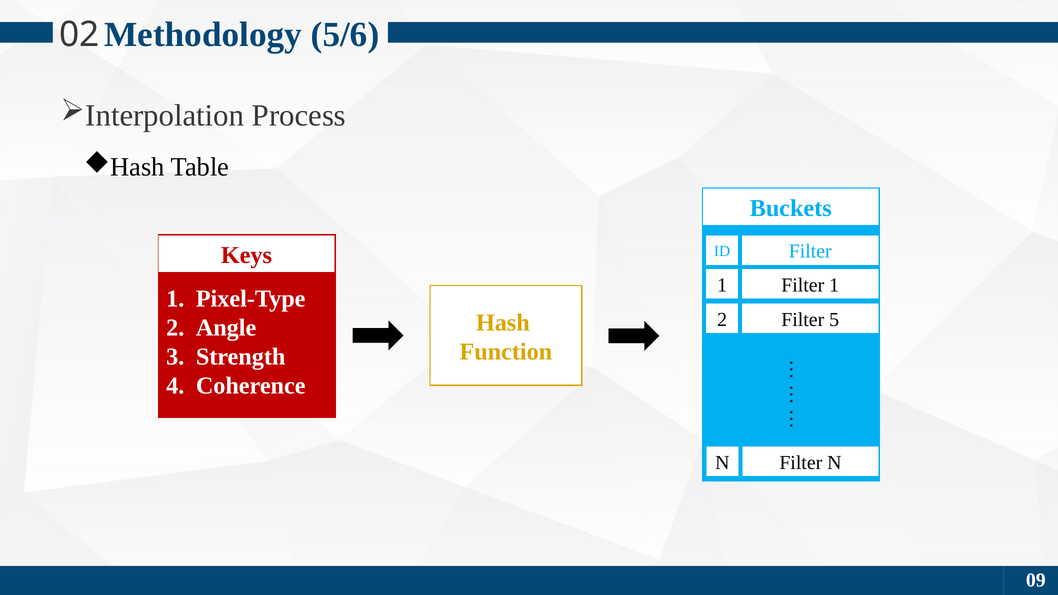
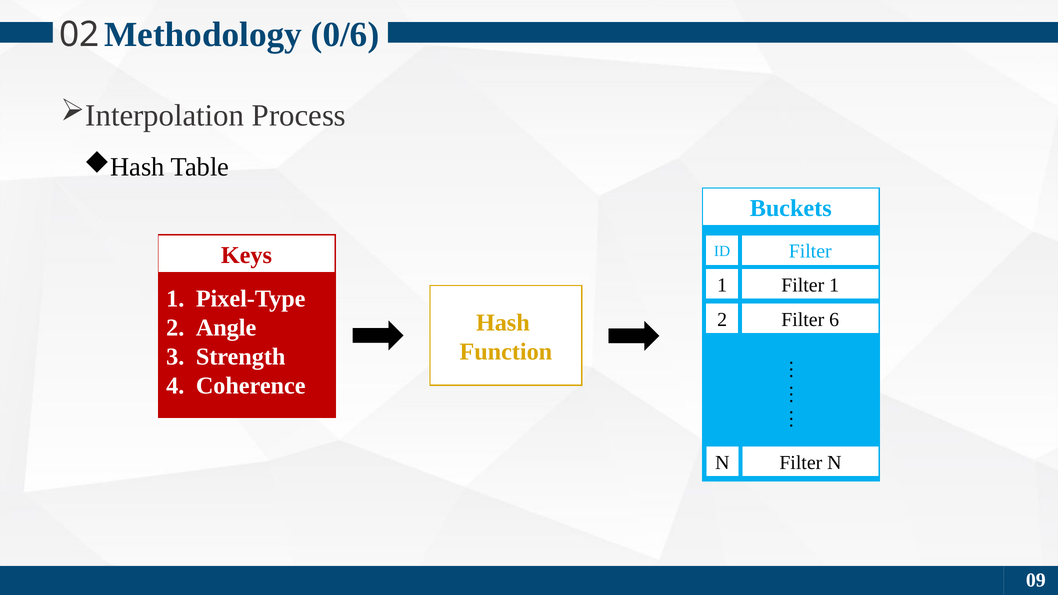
5/6: 5/6 -> 0/6
5: 5 -> 6
